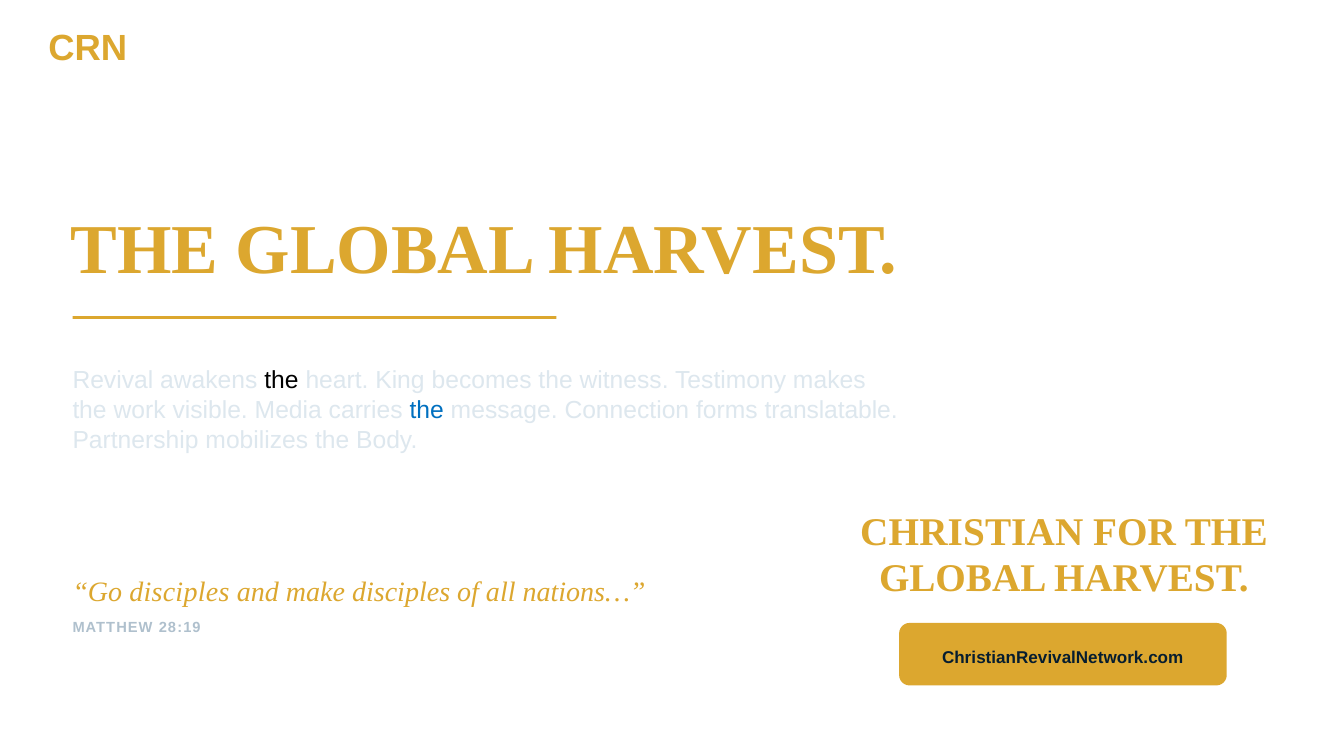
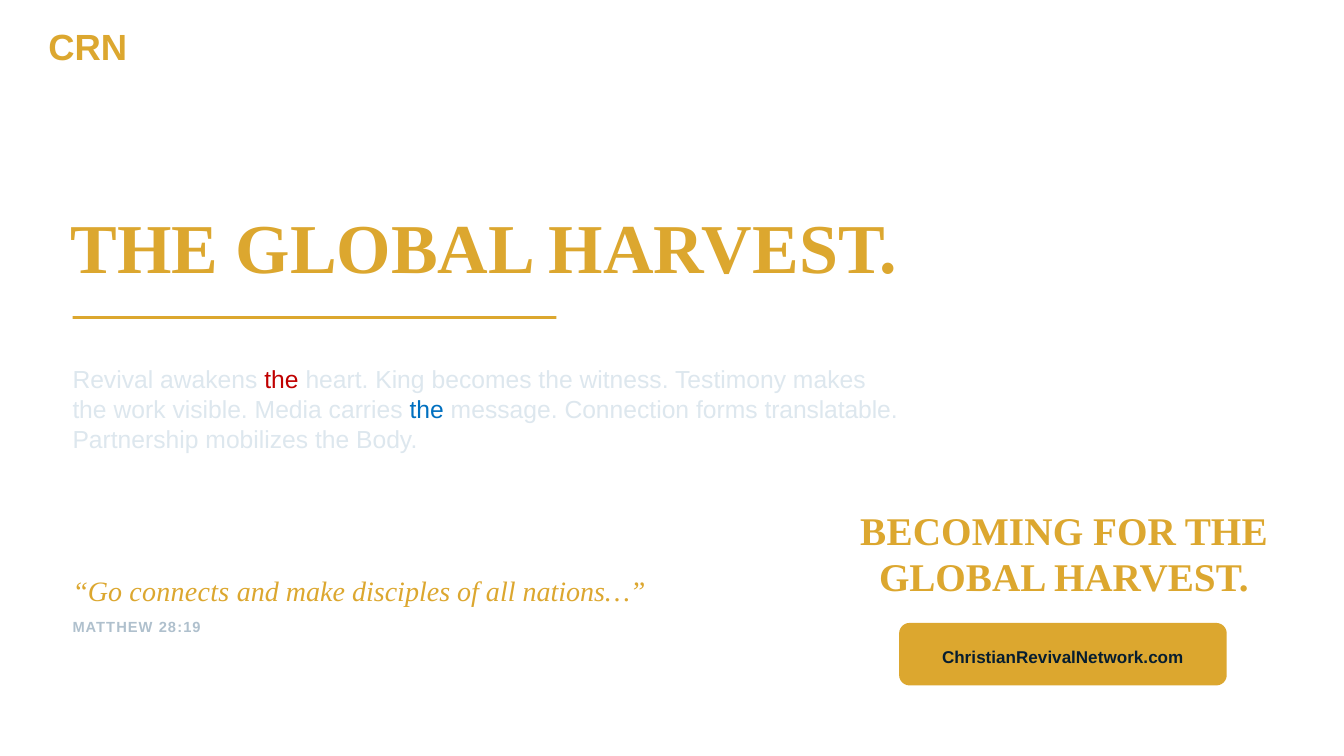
the at (281, 381) colour: black -> red
CHRISTIAN at (972, 532): CHRISTIAN -> BECOMING
Go disciples: disciples -> connects
